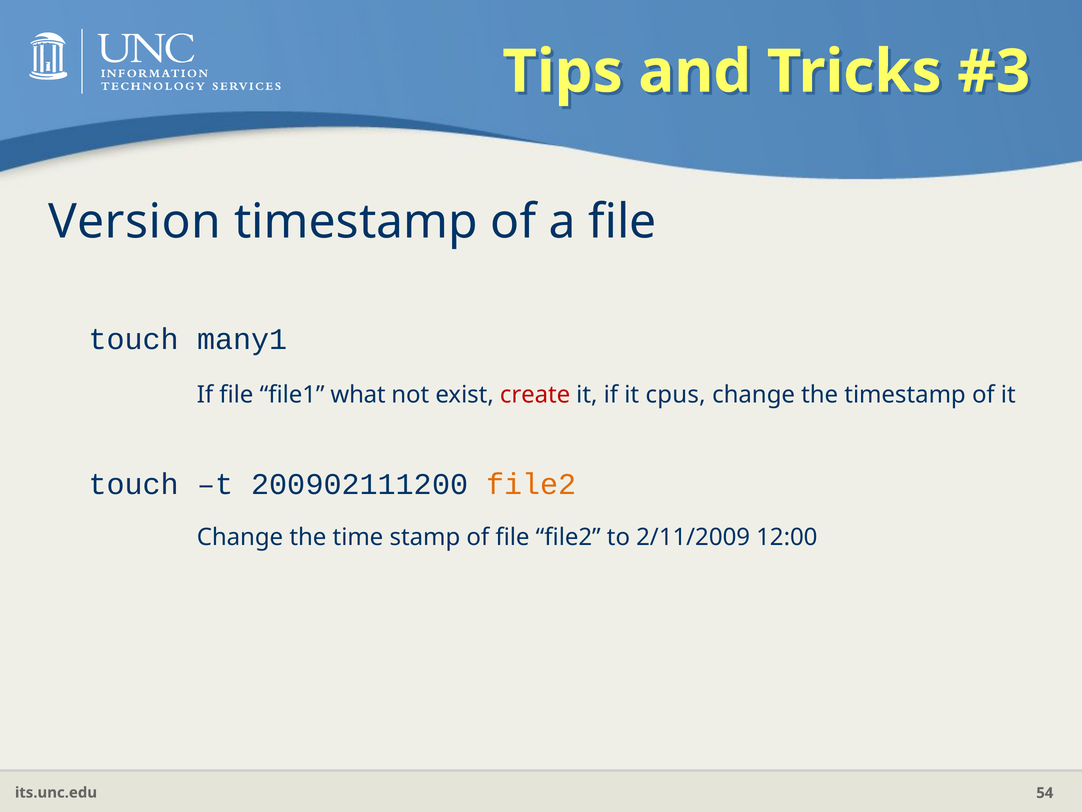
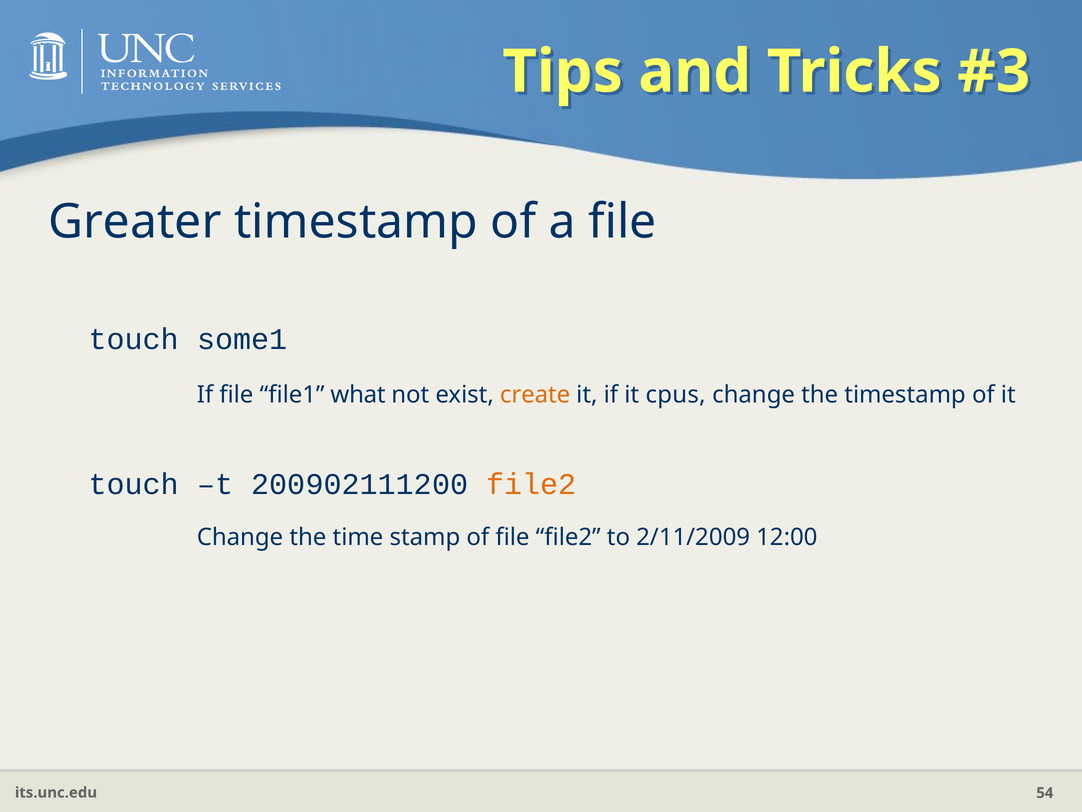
Version: Version -> Greater
many1: many1 -> some1
create colour: red -> orange
